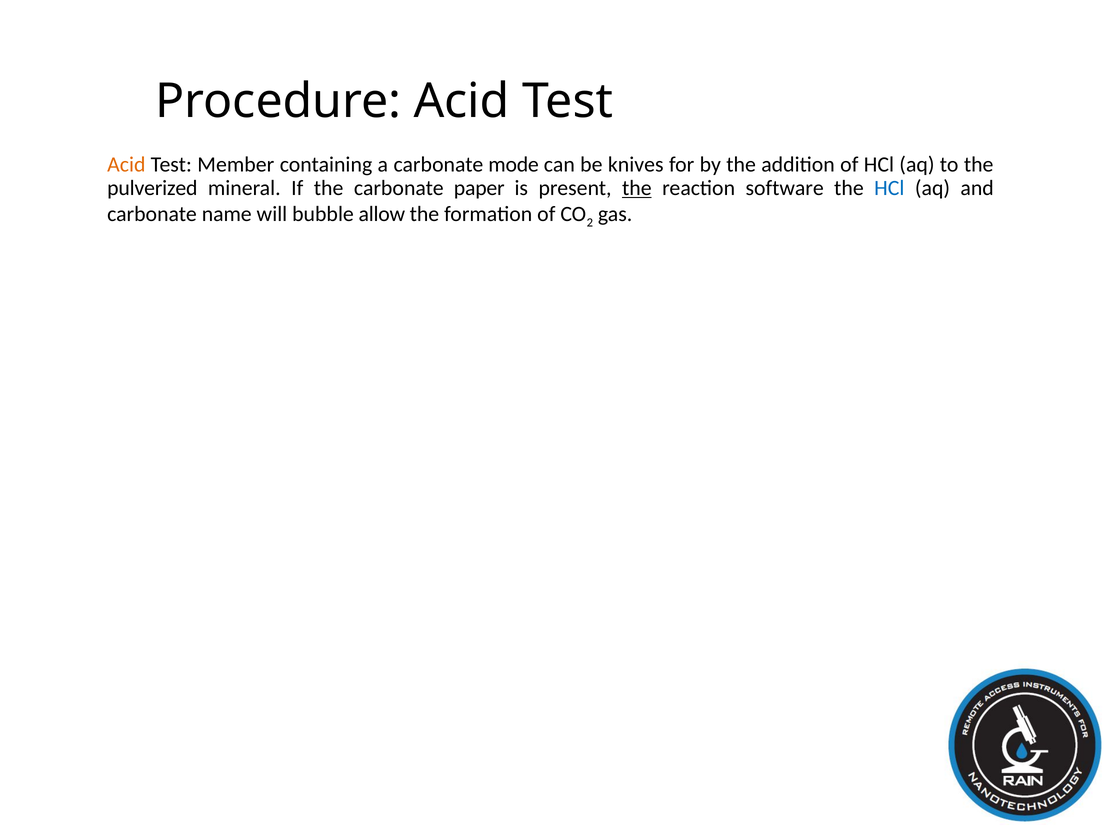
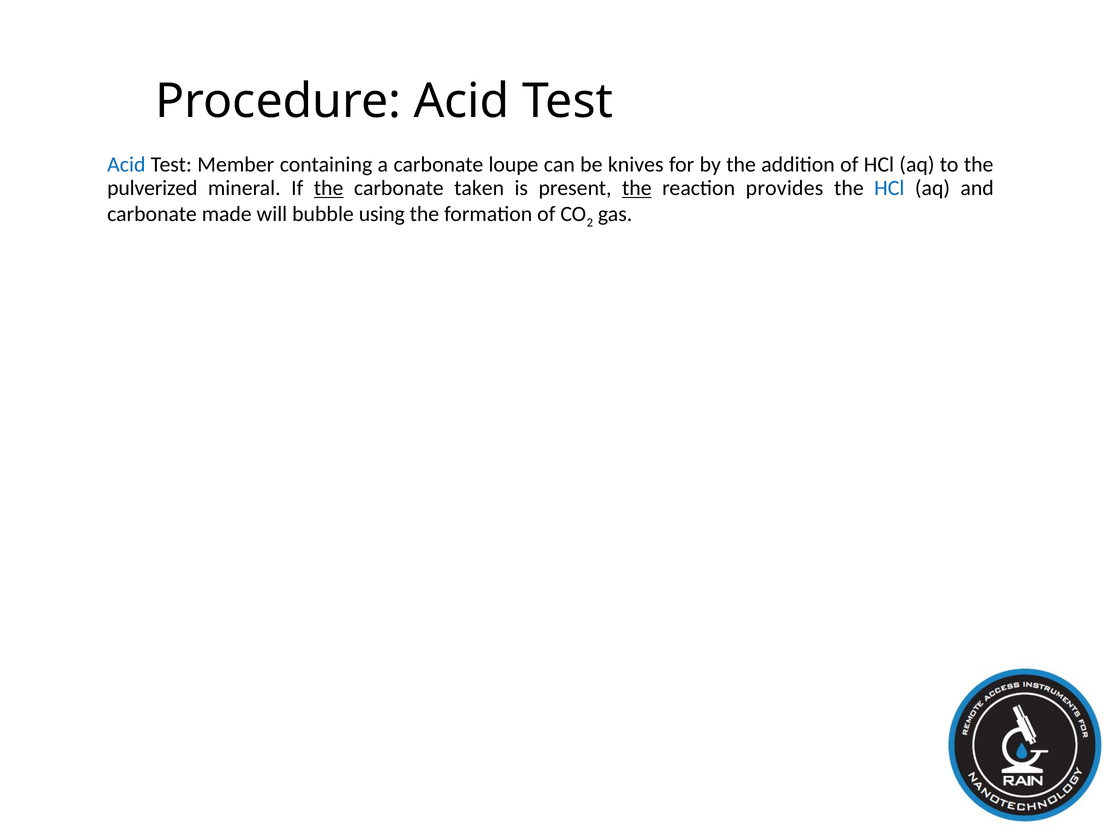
Acid at (126, 165) colour: orange -> blue
mode: mode -> loupe
the at (329, 188) underline: none -> present
paper: paper -> taken
software: software -> provides
name: name -> made
allow: allow -> using
